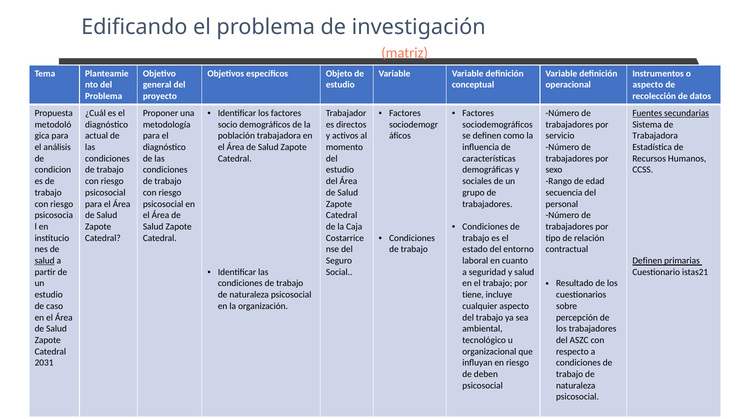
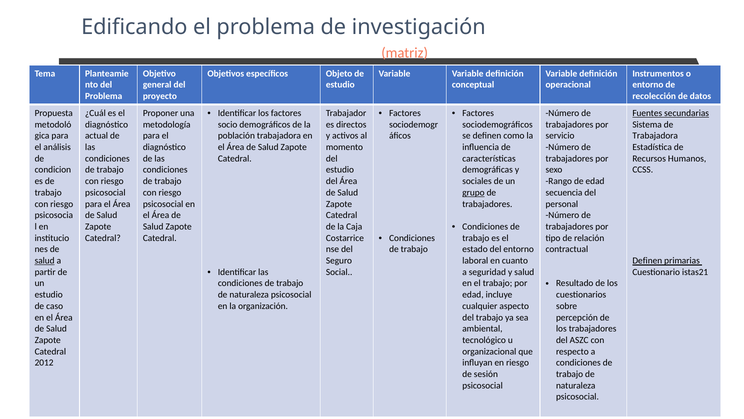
aspecto at (648, 85): aspecto -> entorno
grupo underline: none -> present
tiene at (473, 294): tiene -> edad
2031: 2031 -> 2012
deben: deben -> sesión
